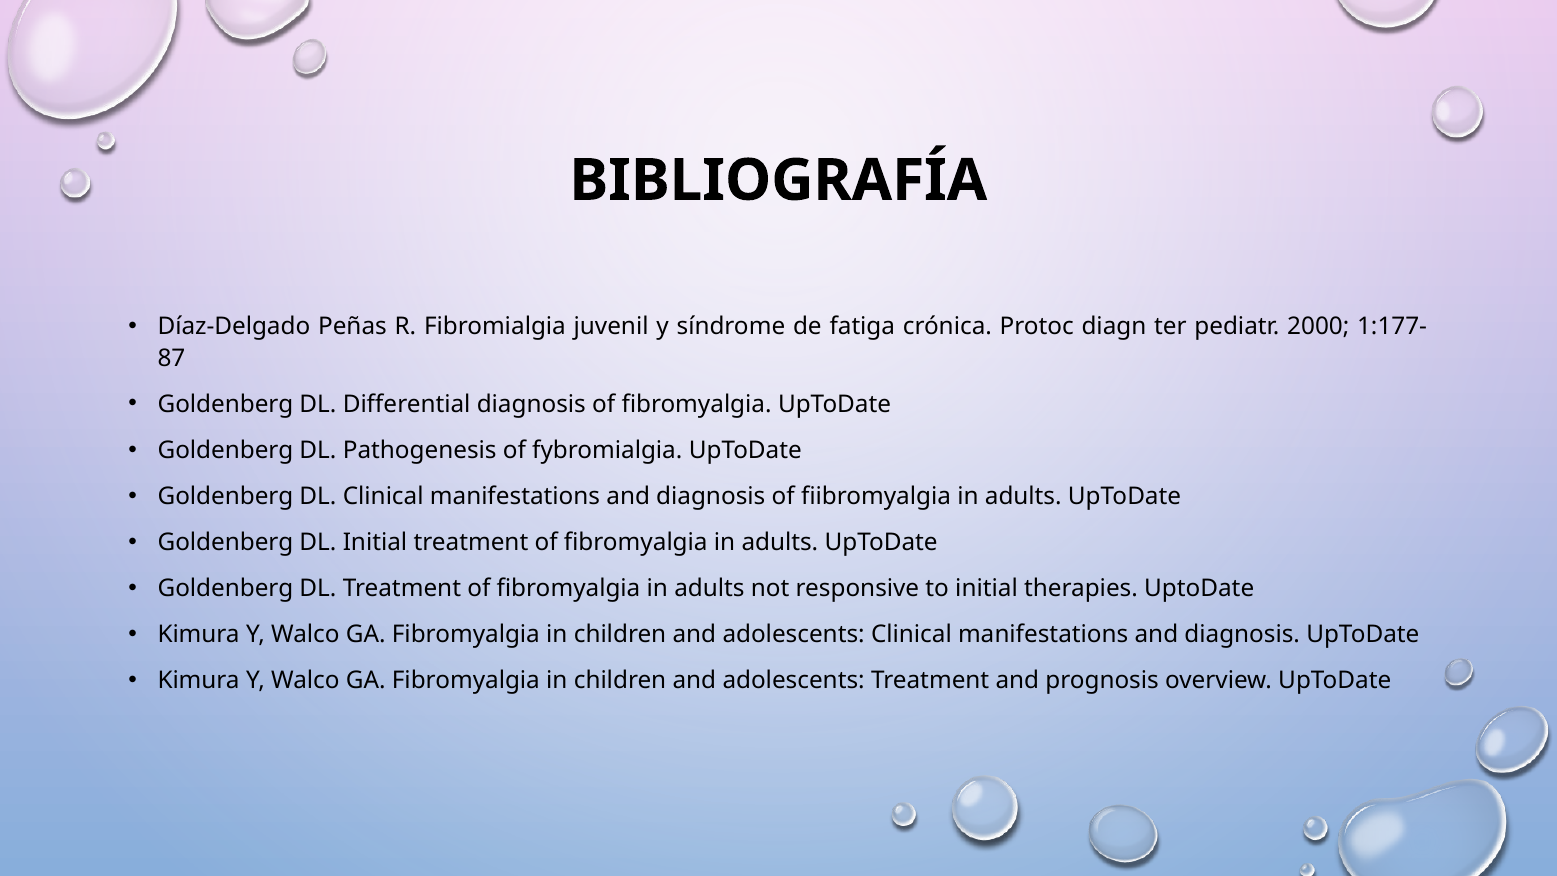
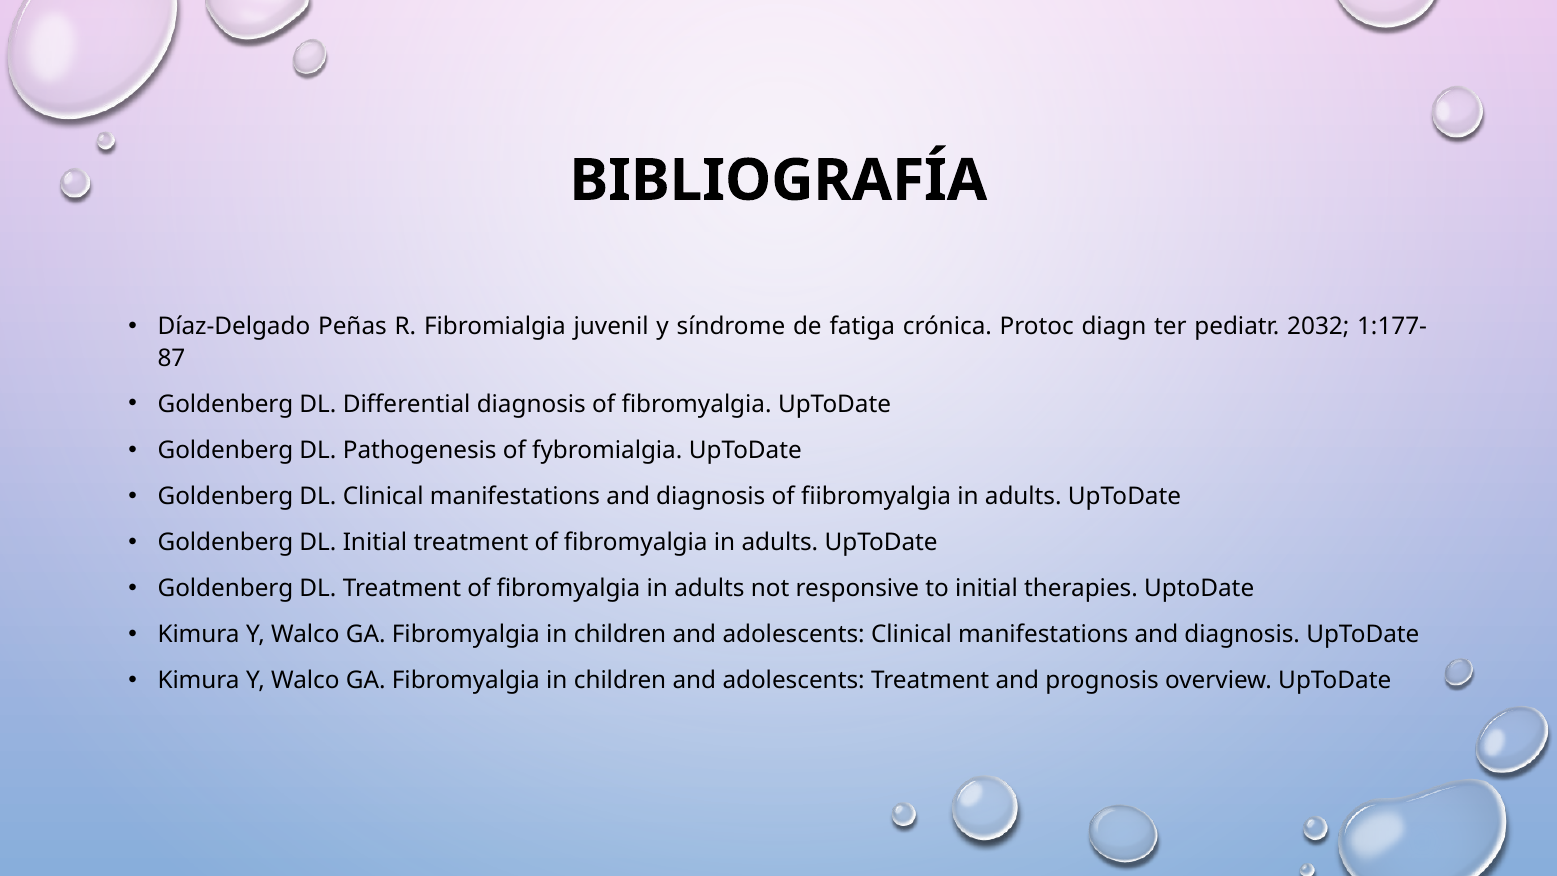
2000: 2000 -> 2032
